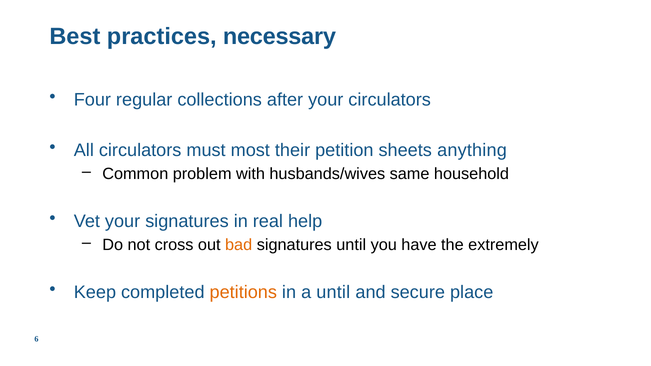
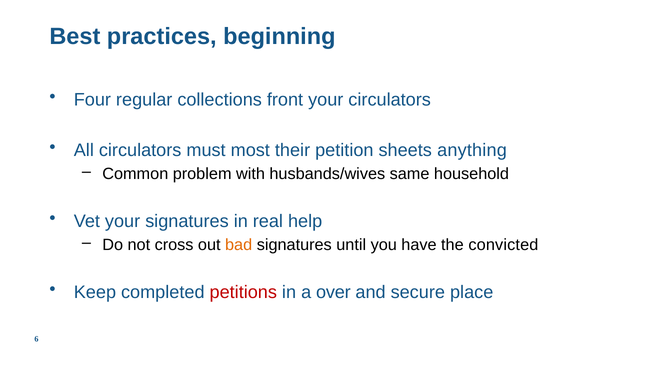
necessary: necessary -> beginning
after: after -> front
extremely: extremely -> convicted
petitions colour: orange -> red
a until: until -> over
